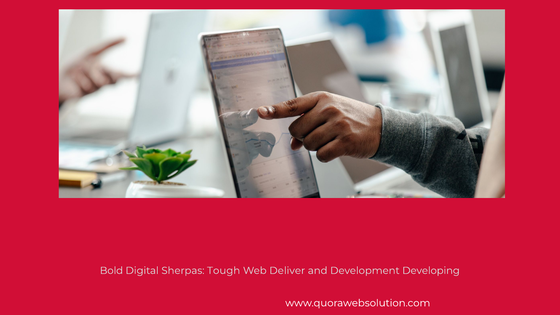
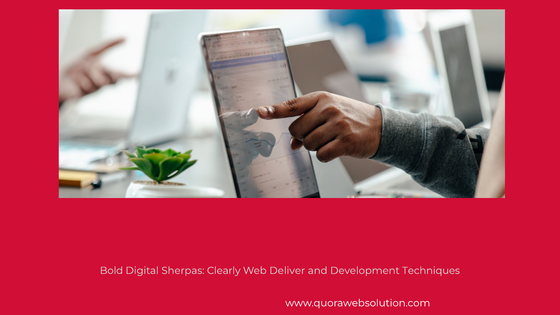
Tough: Tough -> Clearly
Developing: Developing -> Techniques
